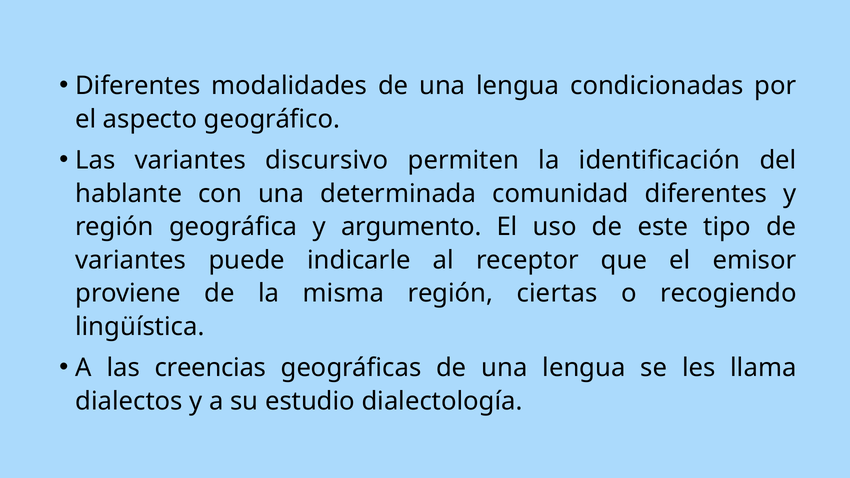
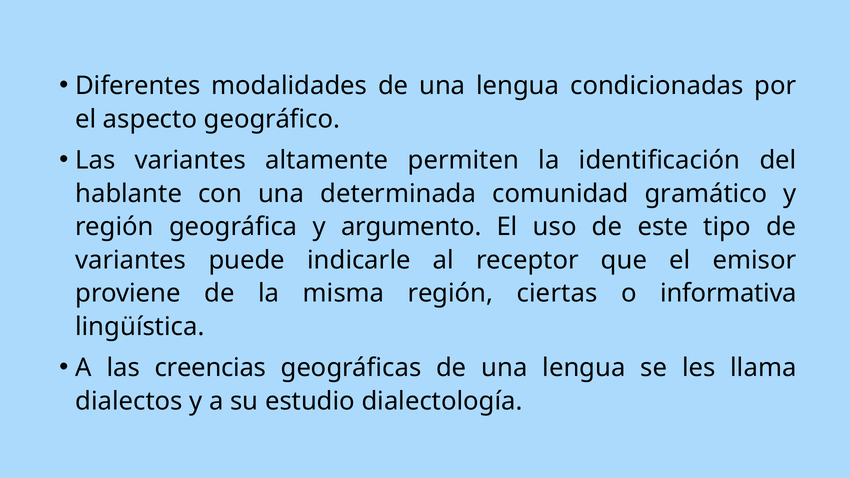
discursivo: discursivo -> altamente
comunidad diferentes: diferentes -> gramático
recogiendo: recogiendo -> informativa
